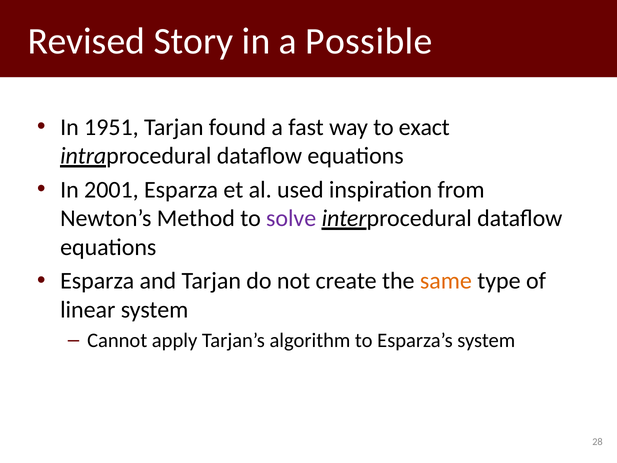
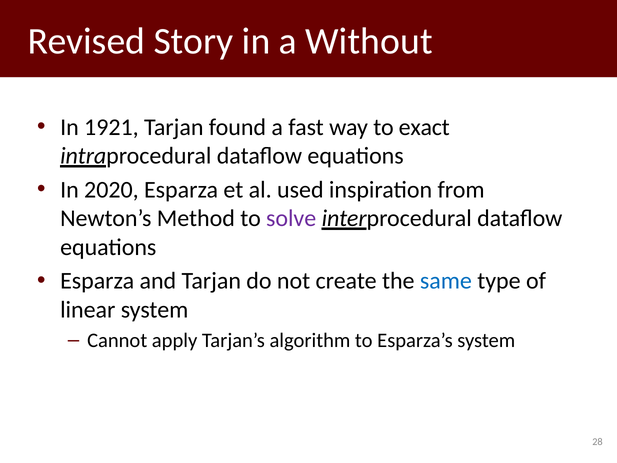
Possible: Possible -> Without
1951: 1951 -> 1921
2001: 2001 -> 2020
same colour: orange -> blue
